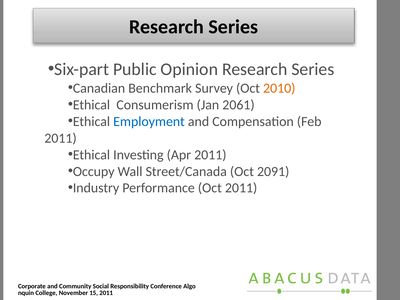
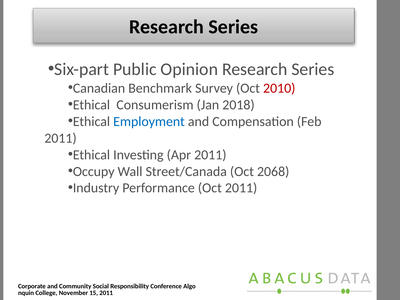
2010 colour: orange -> red
2061: 2061 -> 2018
2091: 2091 -> 2068
